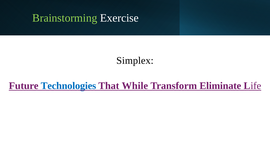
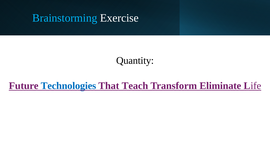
Brainstorming colour: light green -> light blue
Simplex: Simplex -> Quantity
While: While -> Teach
